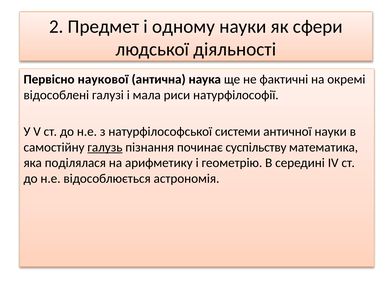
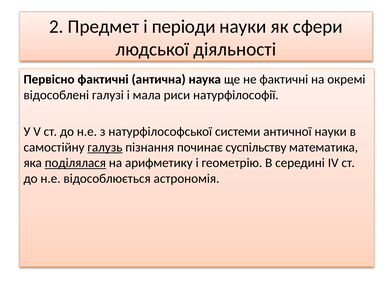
одному: одному -> періоди
Первісно наукової: наукової -> фактичні
поділялася underline: none -> present
